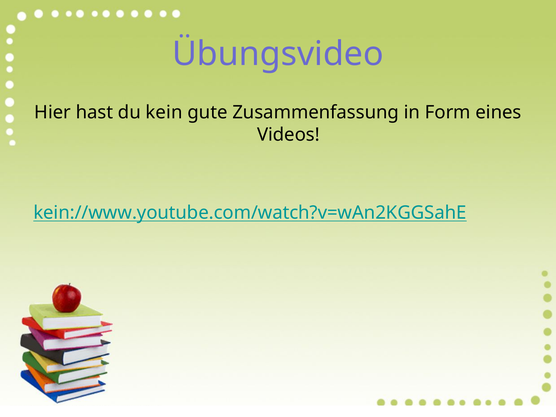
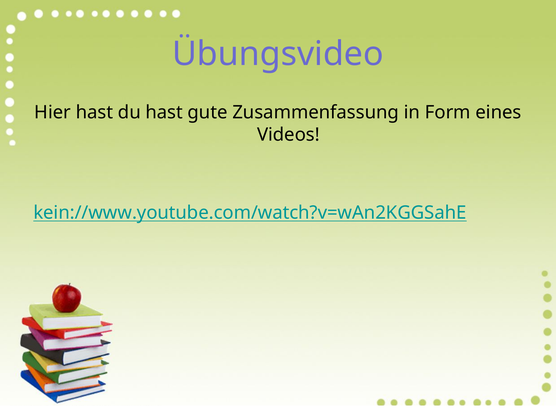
du kein: kein -> hast
